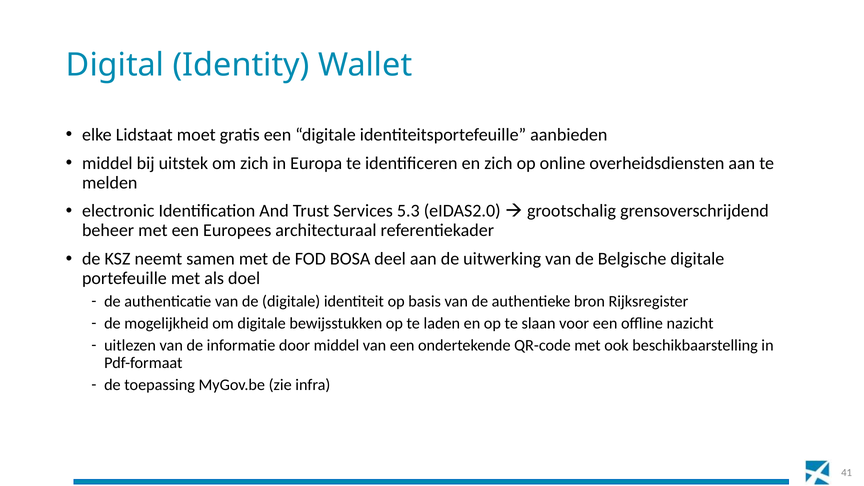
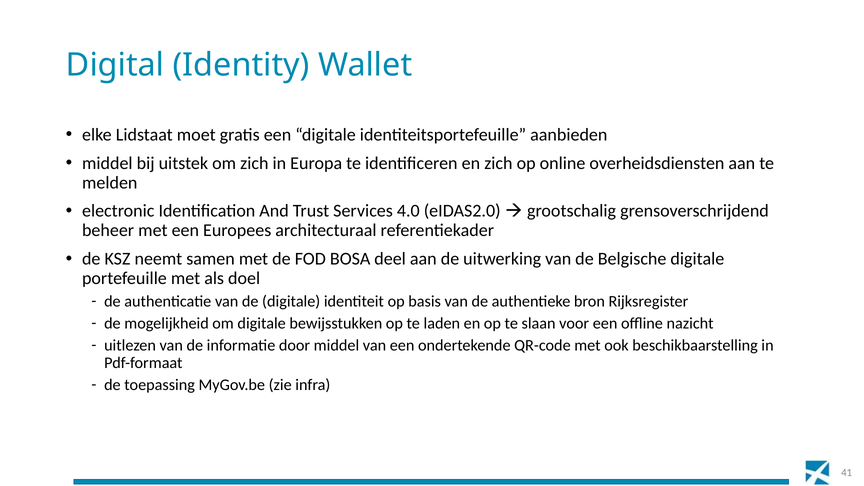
5.3: 5.3 -> 4.0
